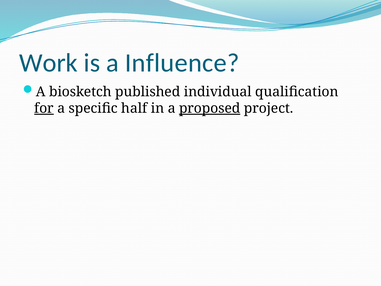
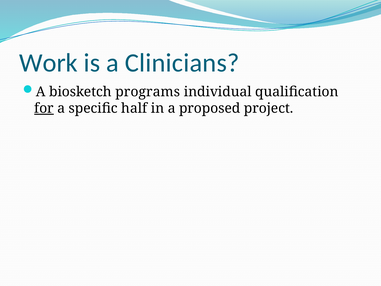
Influence: Influence -> Clinicians
published: published -> programs
proposed underline: present -> none
